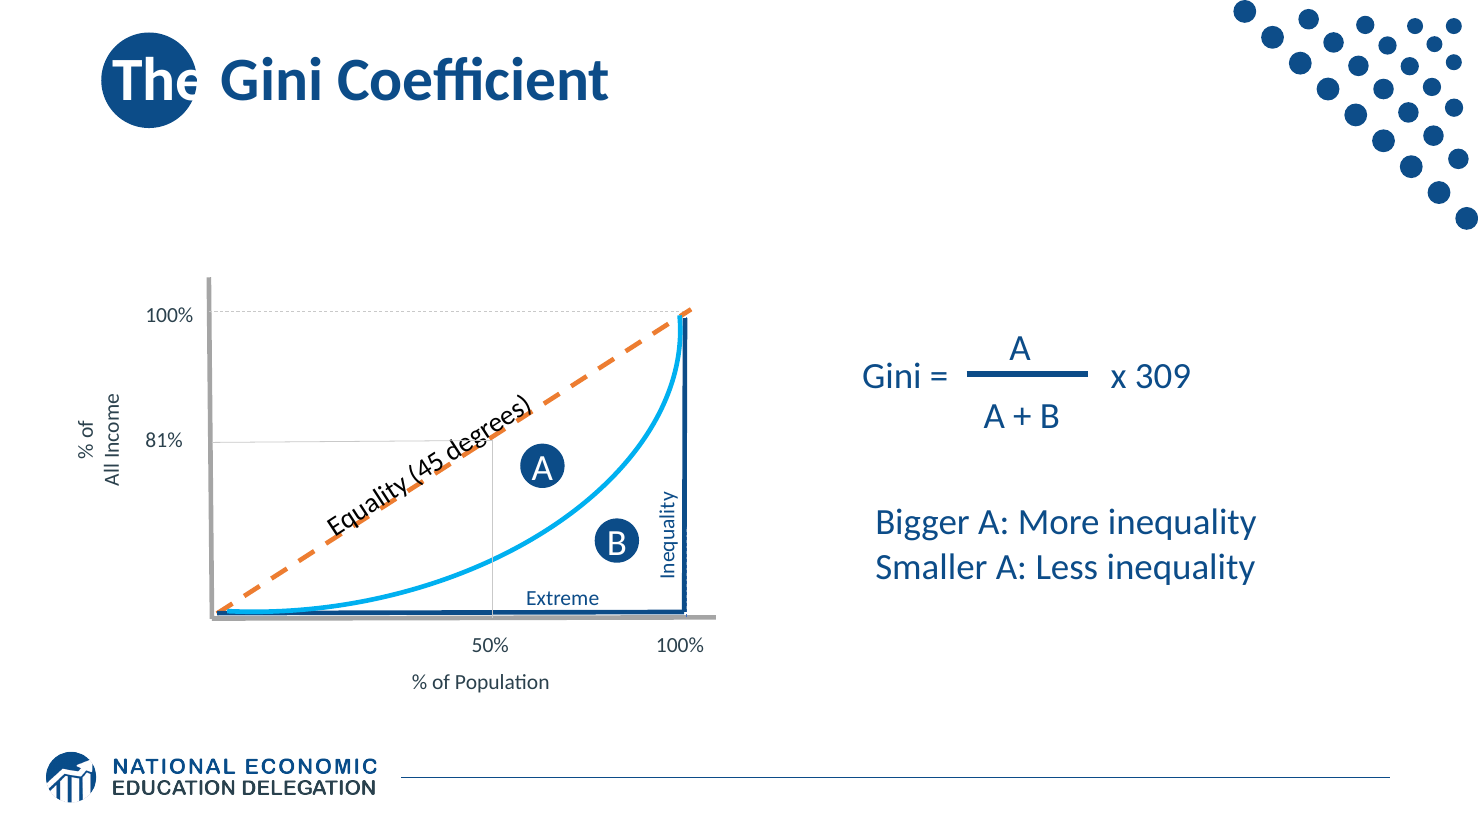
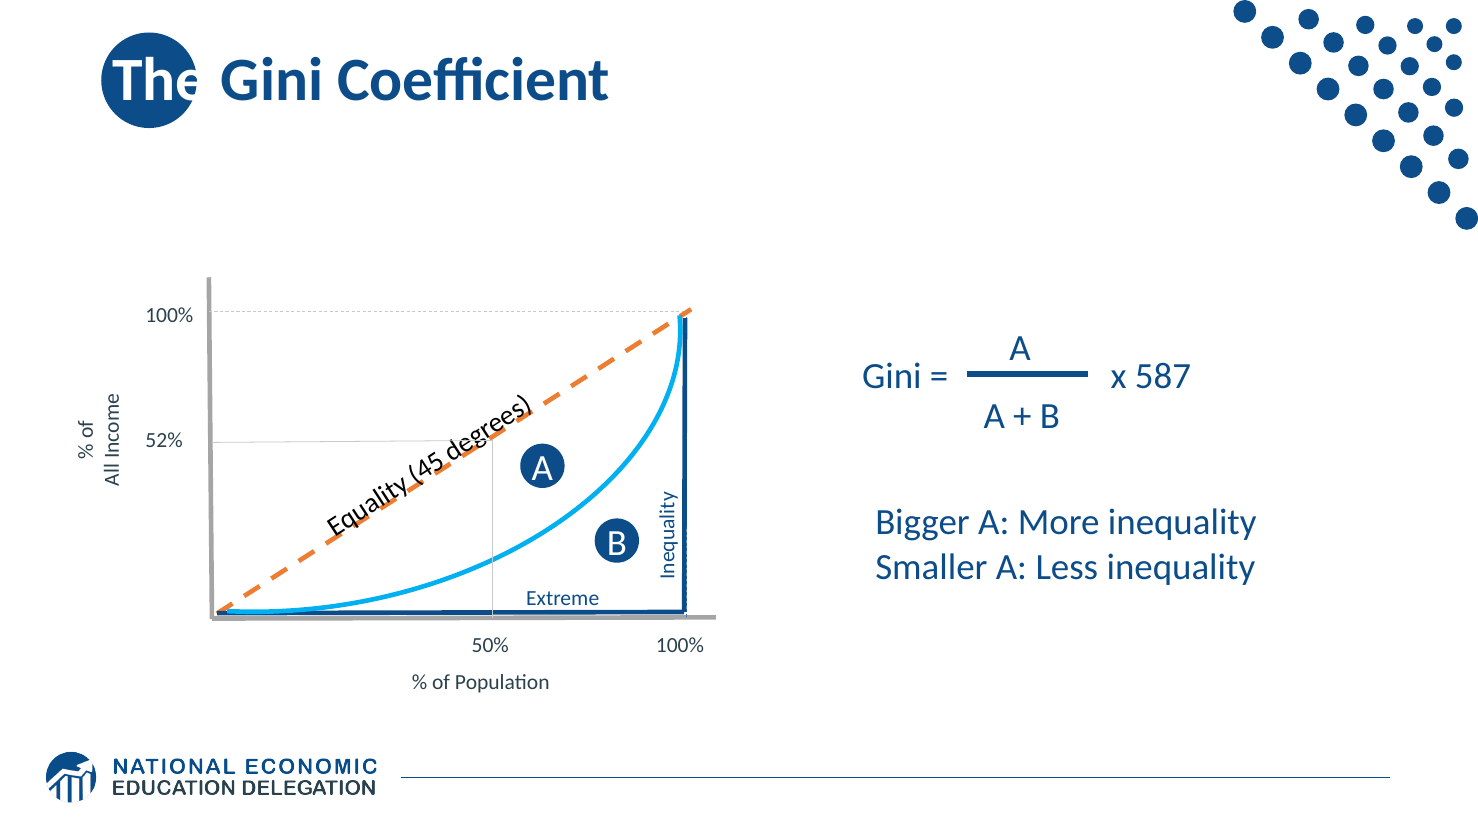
309: 309 -> 587
81%: 81% -> 52%
